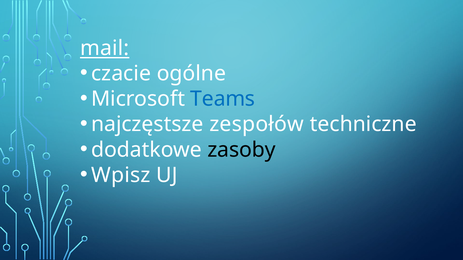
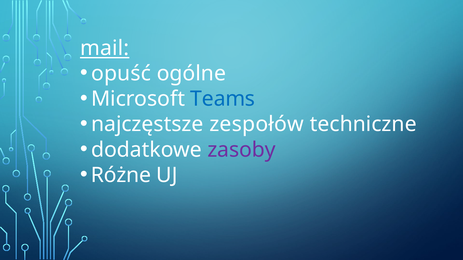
czacie: czacie -> opuść
zasoby colour: black -> purple
Wpisz: Wpisz -> Różne
